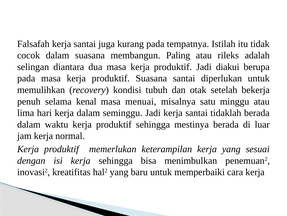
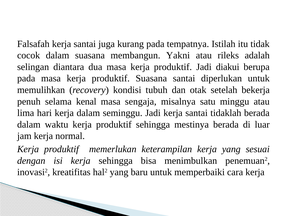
Paling: Paling -> Yakni
menuai: menuai -> sengaja
